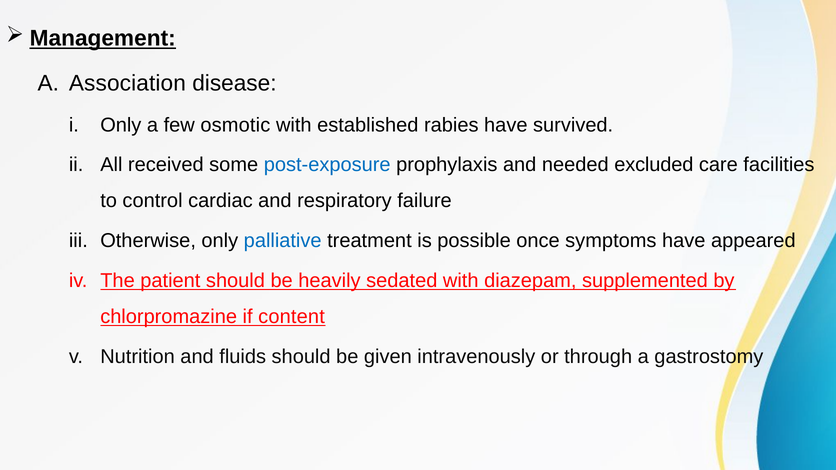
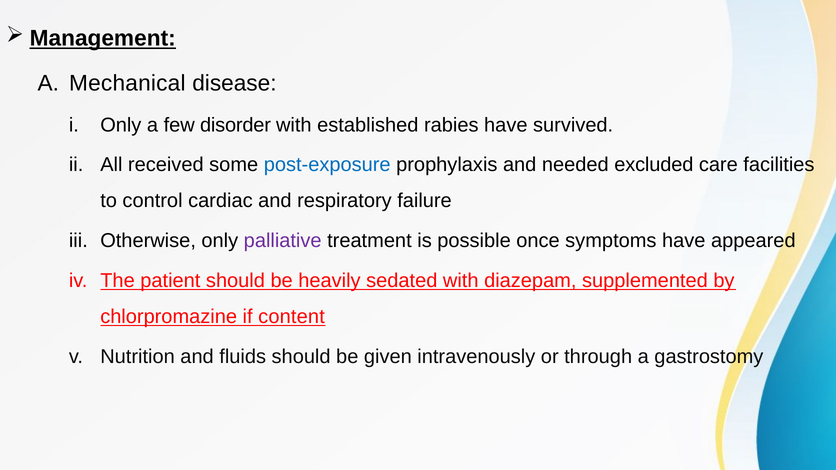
Association: Association -> Mechanical
osmotic: osmotic -> disorder
palliative colour: blue -> purple
